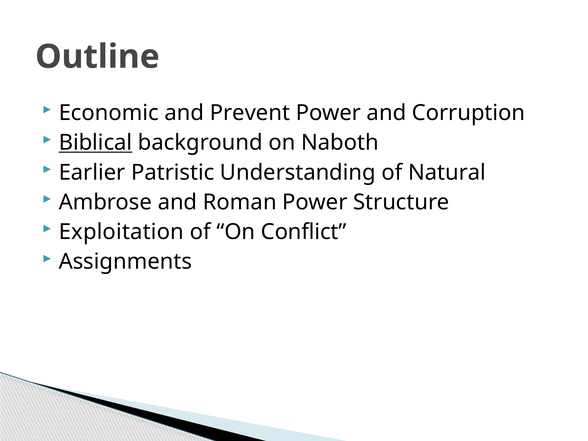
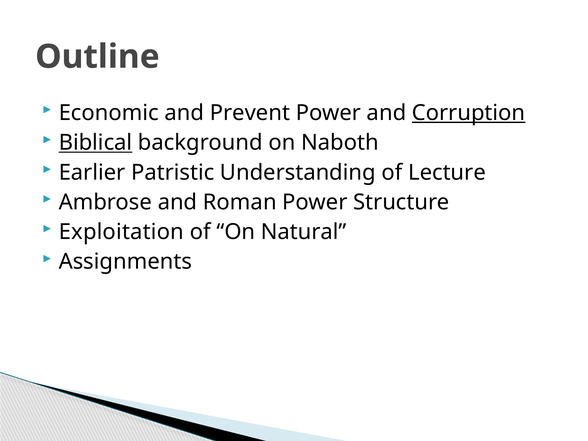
Corruption underline: none -> present
Natural: Natural -> Lecture
Conflict: Conflict -> Natural
